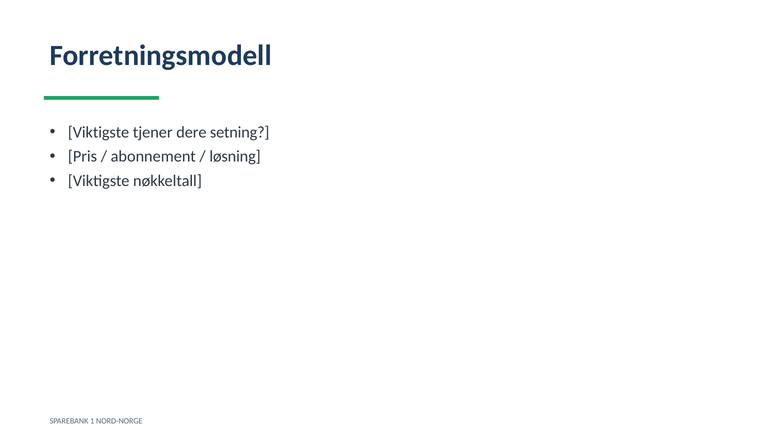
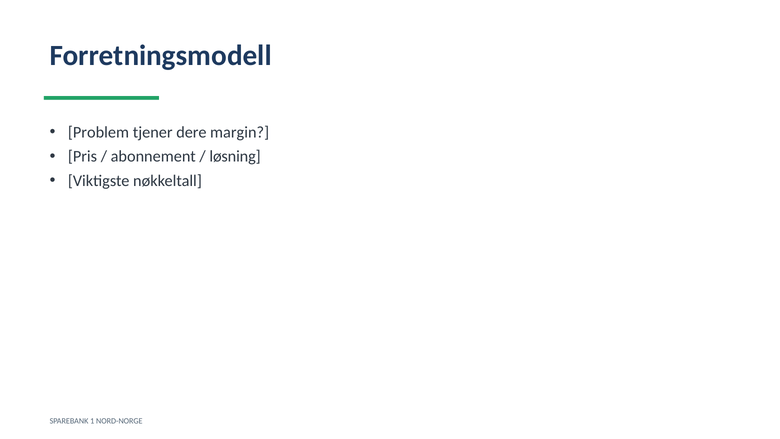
Viktigste at (99, 132): Viktigste -> Problem
setning: setning -> margin
